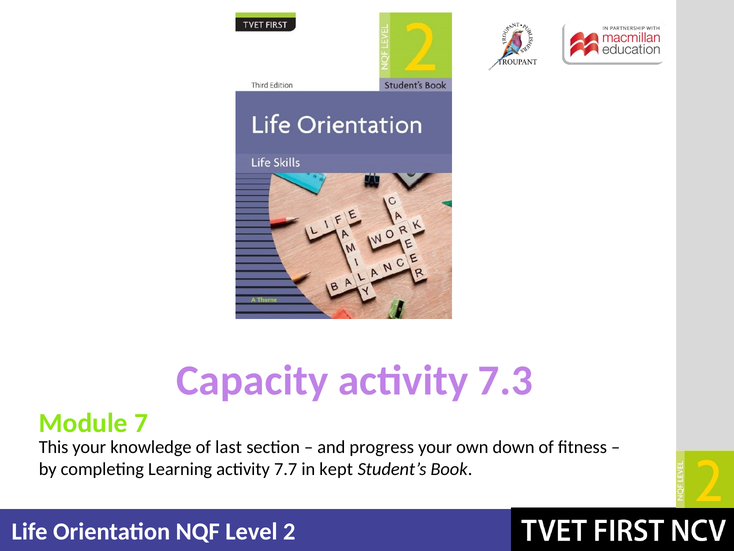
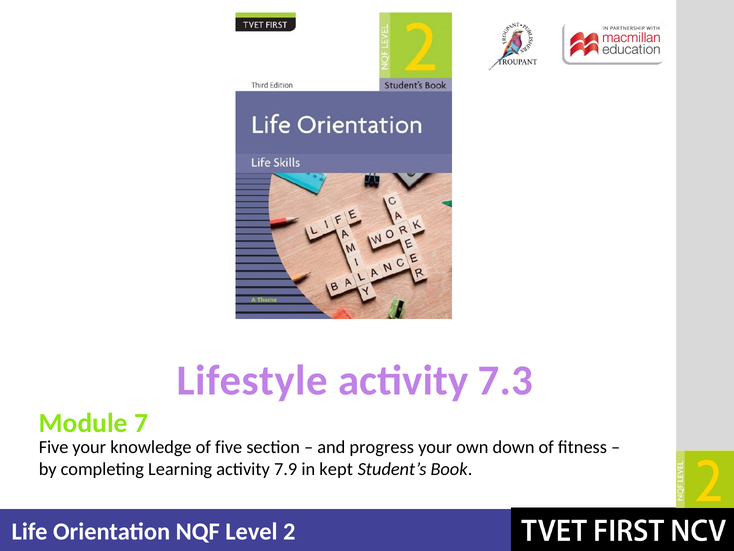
Capacity: Capacity -> Lifestyle
This at (54, 447): This -> Five
of last: last -> five
7.7: 7.7 -> 7.9
